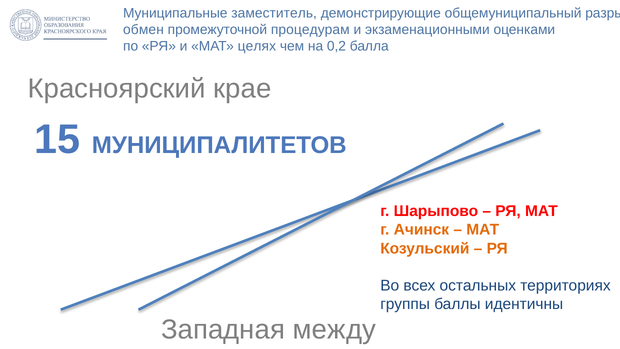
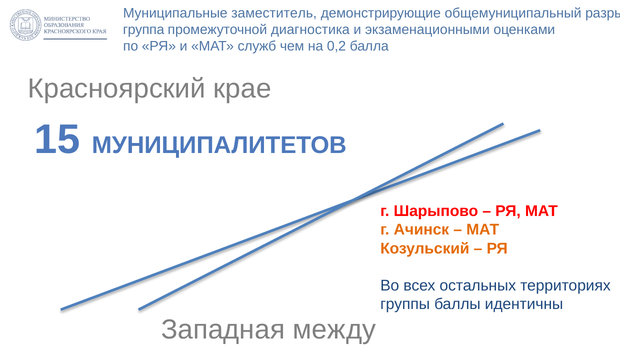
обмен: обмен -> группа
процедурам: процедурам -> диагностика
целях: целях -> служб
